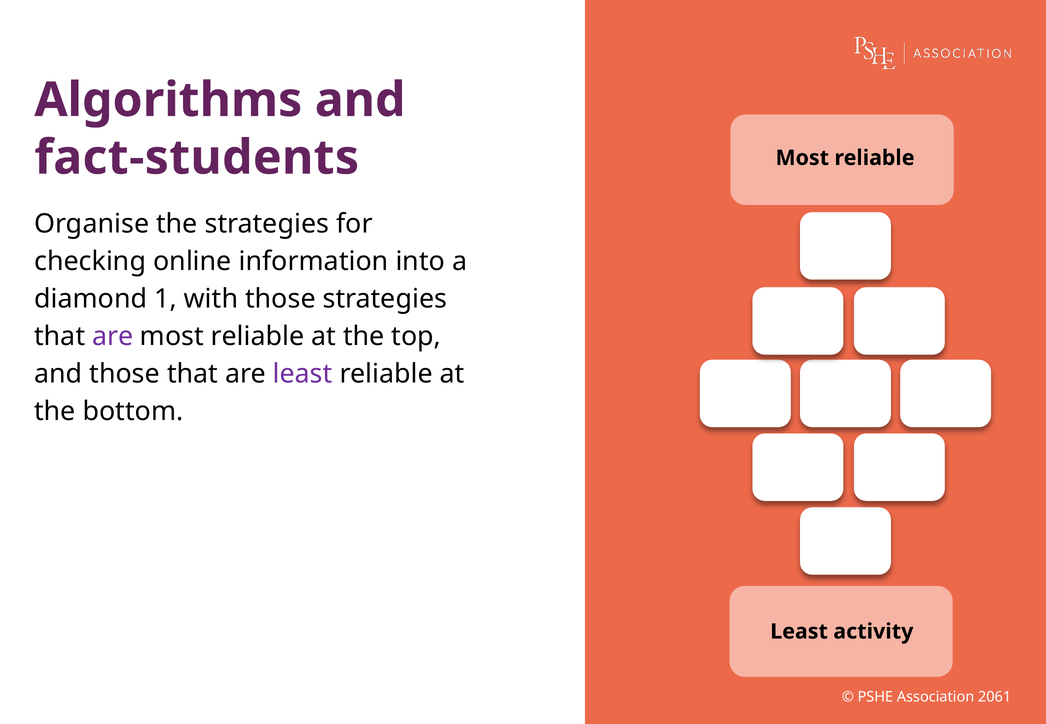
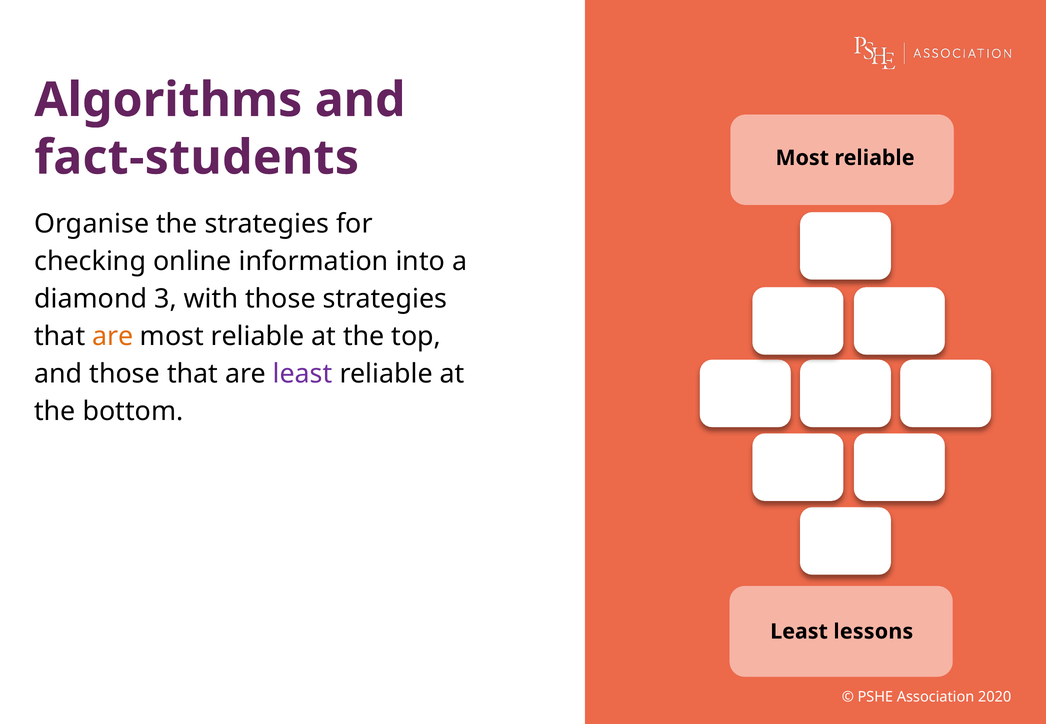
1: 1 -> 3
are at (113, 337) colour: purple -> orange
activity: activity -> lessons
2061: 2061 -> 2020
